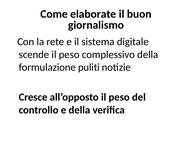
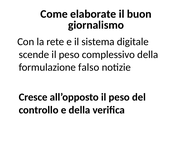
puliti: puliti -> falso
